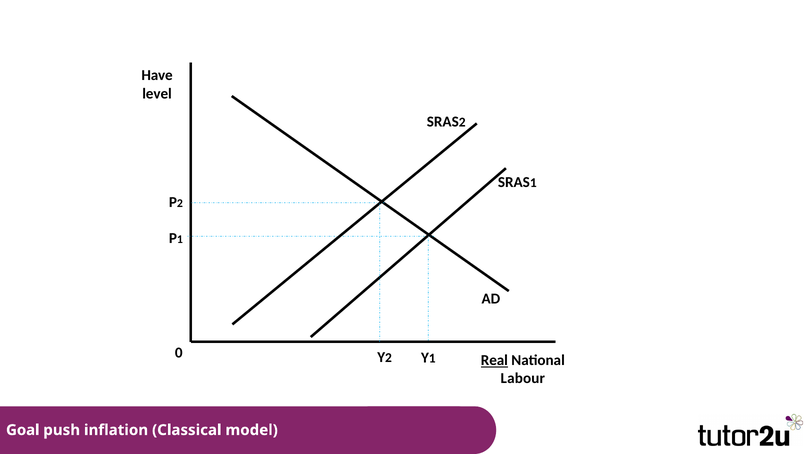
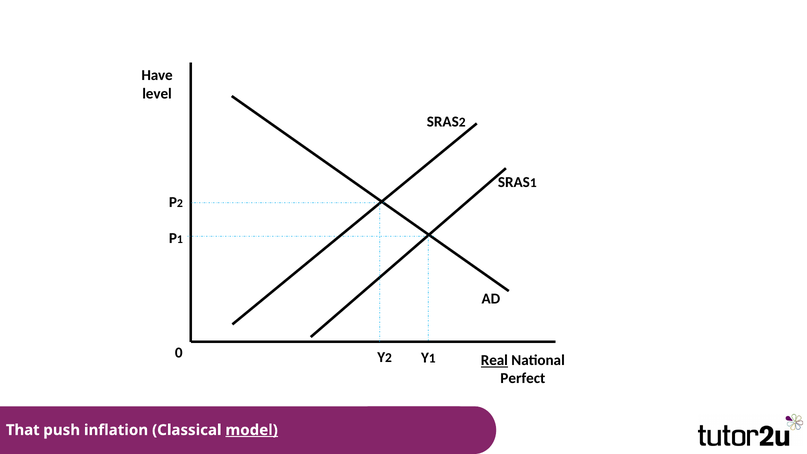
Labour: Labour -> Perfect
Goal: Goal -> That
model underline: none -> present
